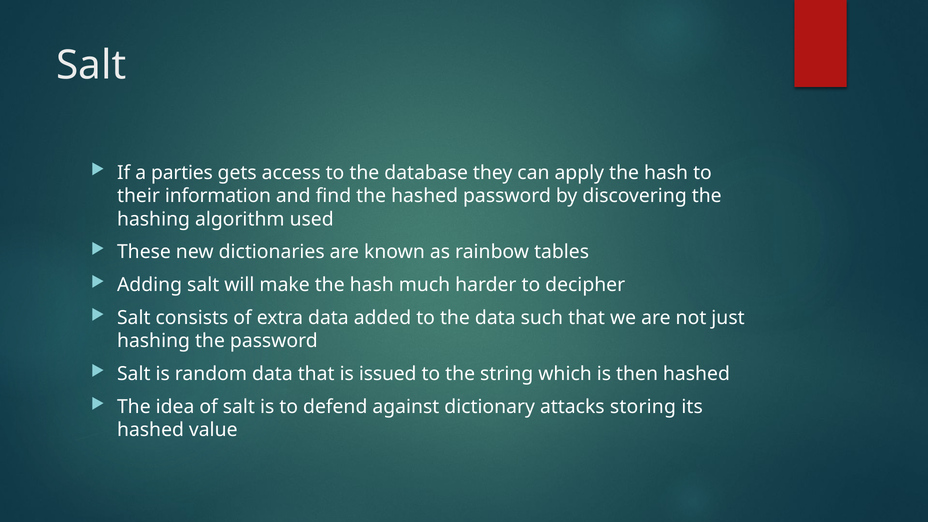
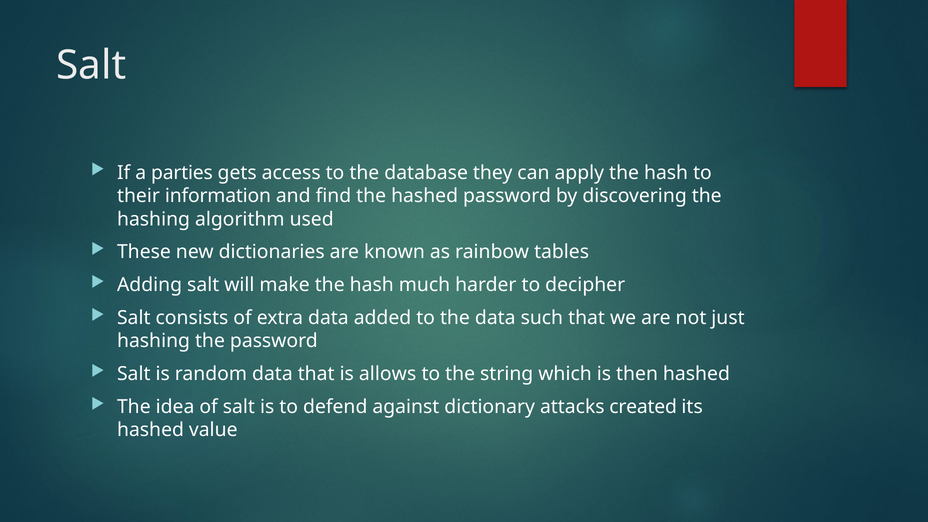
issued: issued -> allows
storing: storing -> created
